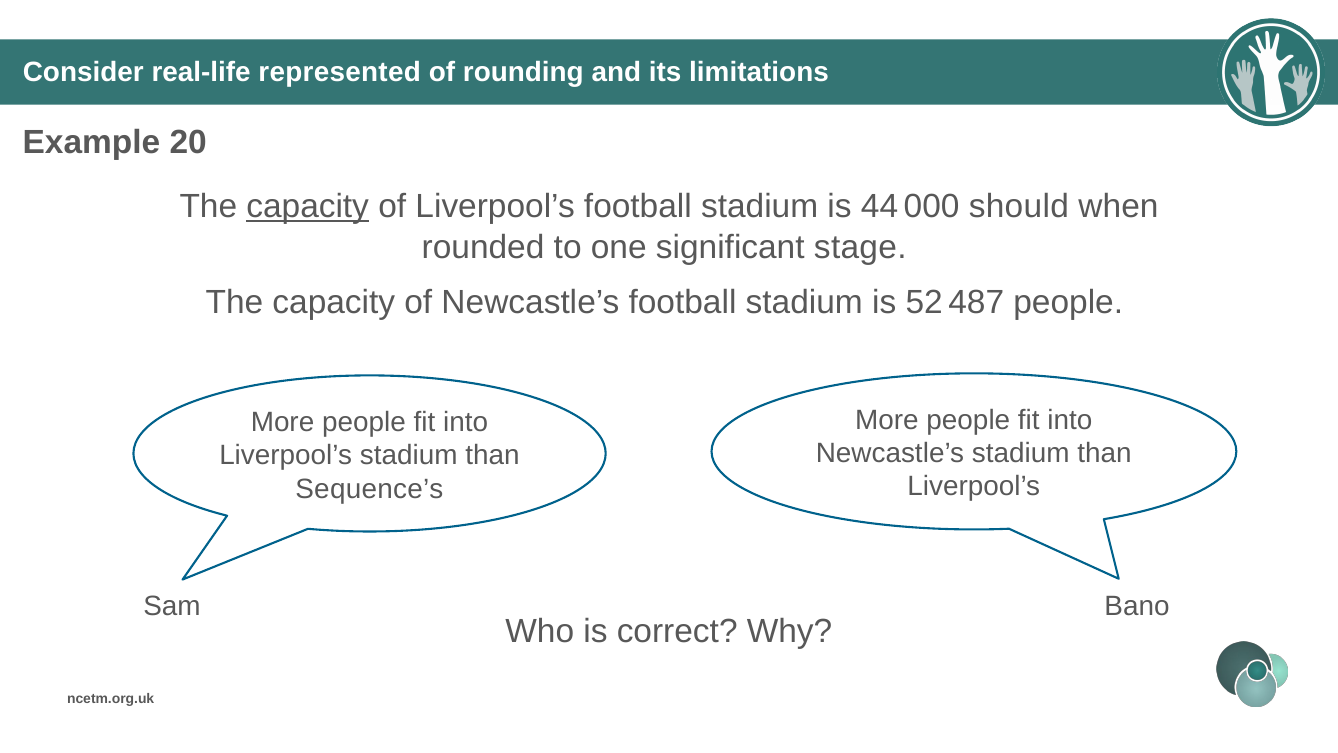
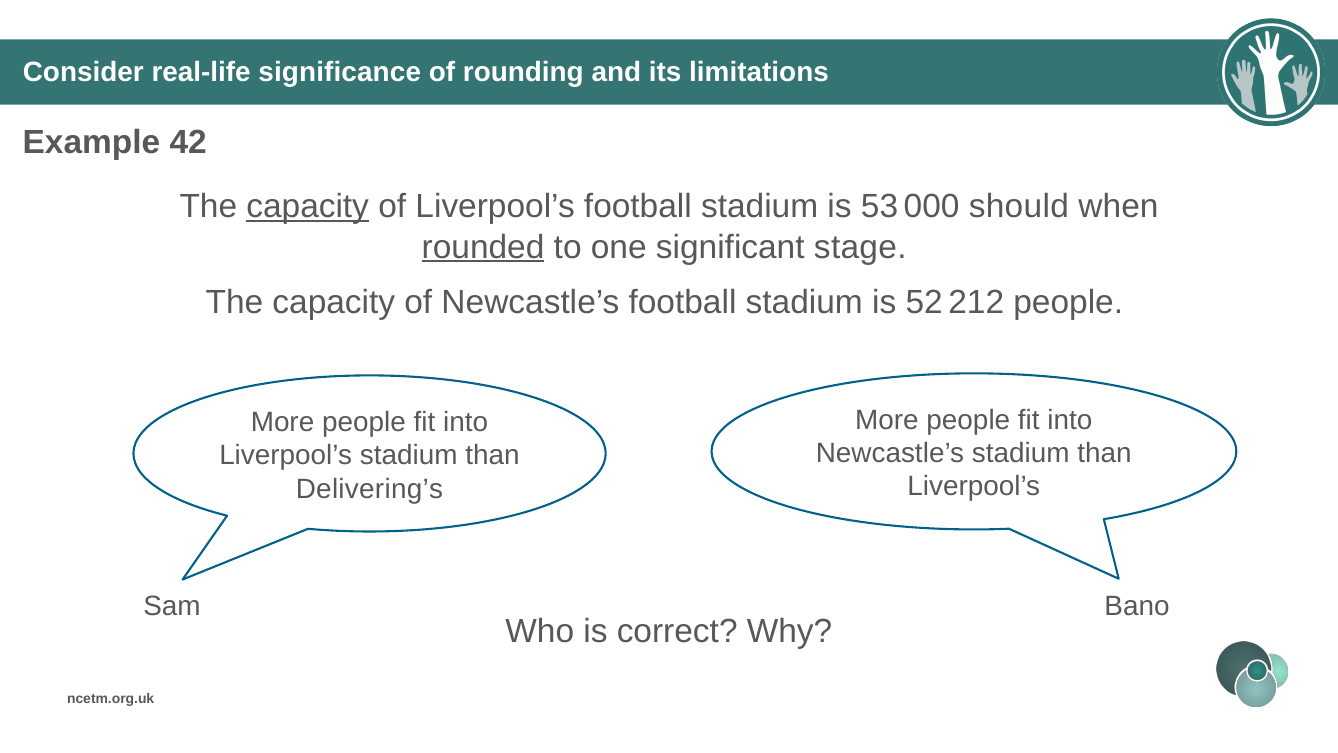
represented: represented -> significance
20: 20 -> 42
44: 44 -> 53
rounded underline: none -> present
487: 487 -> 212
Sequence’s: Sequence’s -> Delivering’s
